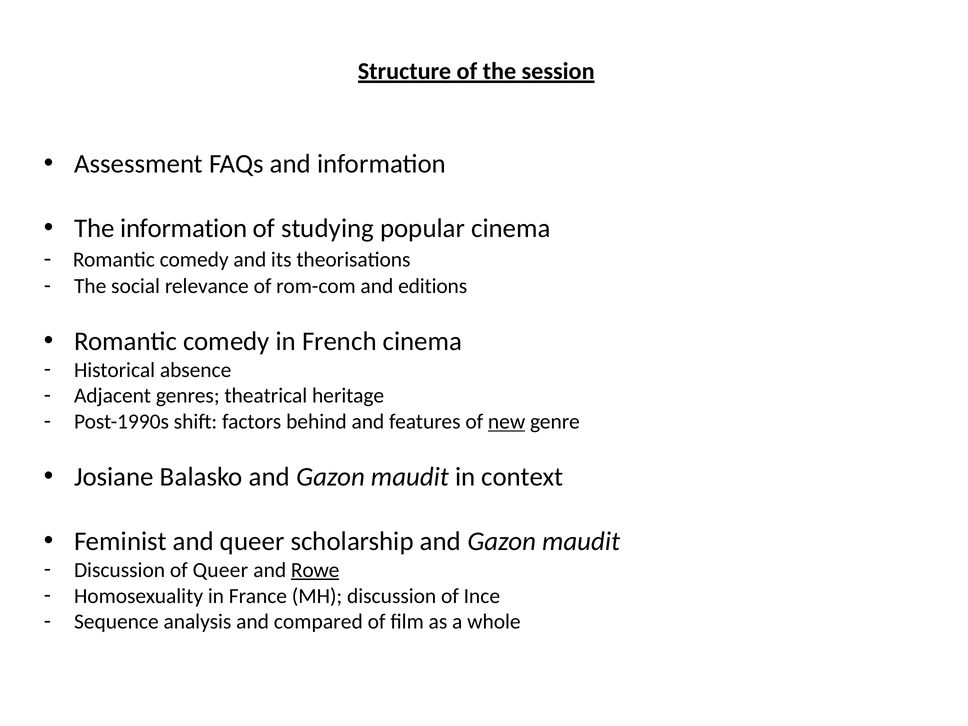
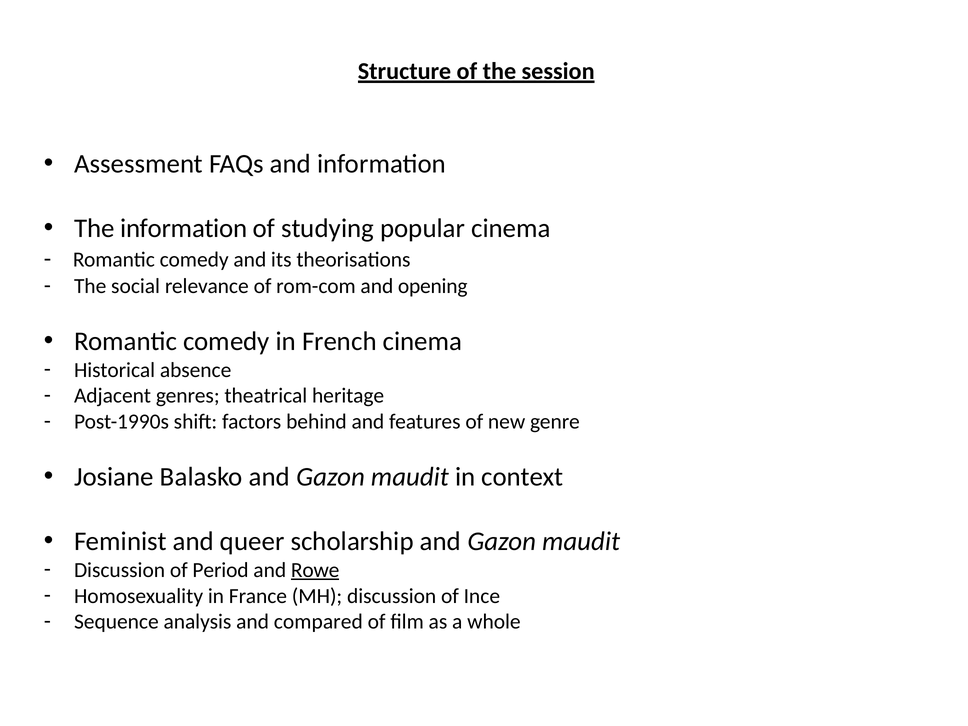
editions: editions -> opening
new underline: present -> none
of Queer: Queer -> Period
